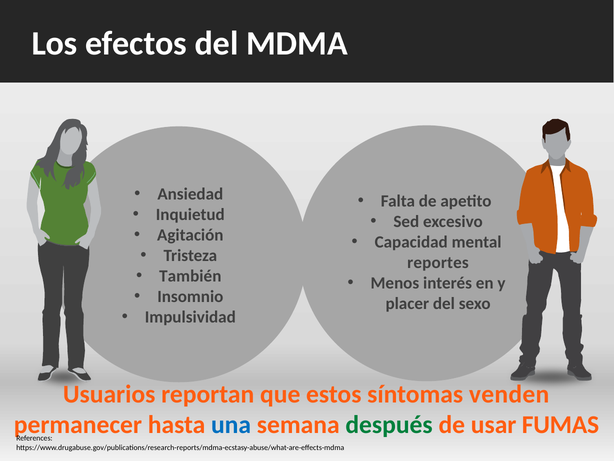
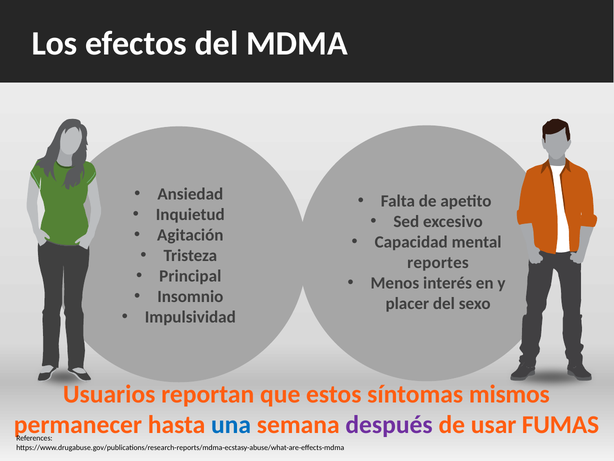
También: También -> Principal
venden: venden -> mismos
después colour: green -> purple
